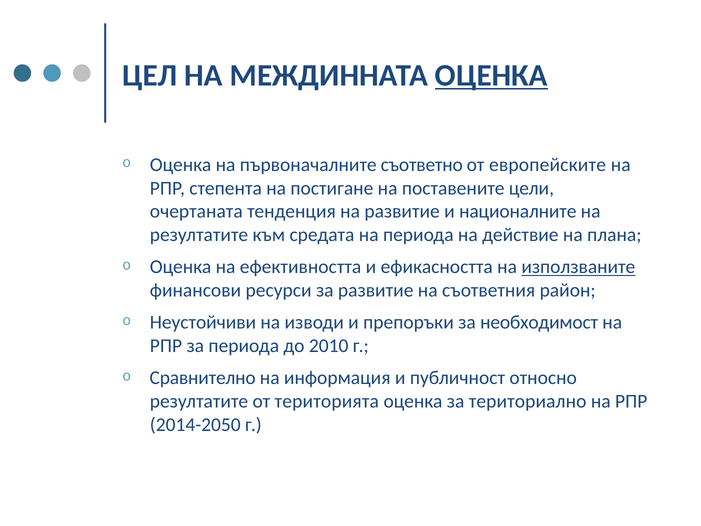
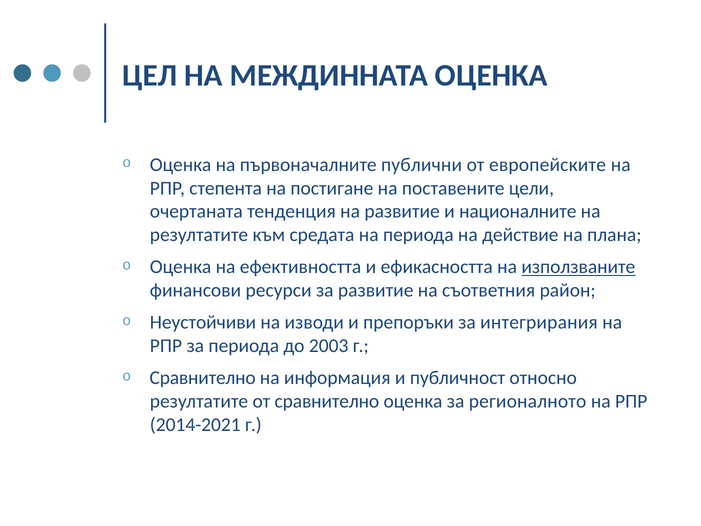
ОЦЕНКА at (491, 75) underline: present -> none
съответно: съответно -> публични
необходимост: необходимост -> интегрирания
2010: 2010 -> 2003
от територията: територията -> сравнително
териториално: териториално -> регионалното
2014-2050: 2014-2050 -> 2014-2021
